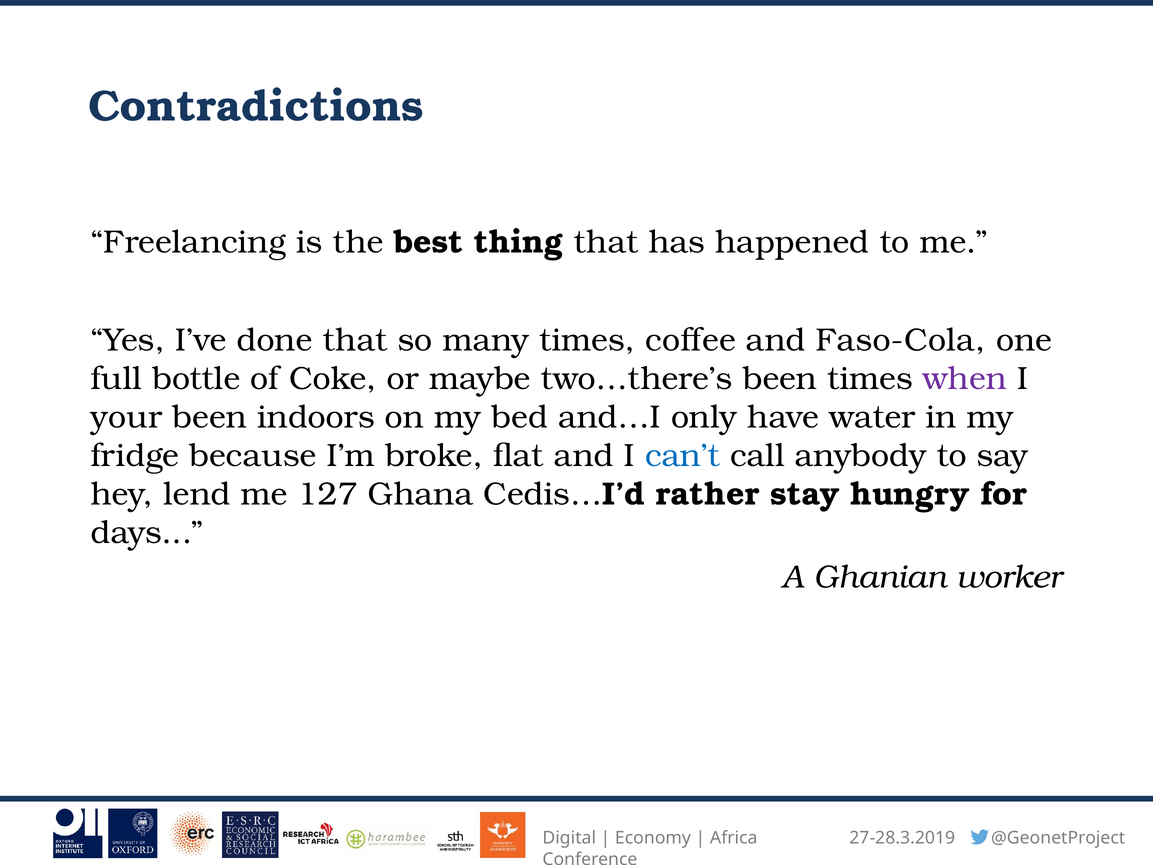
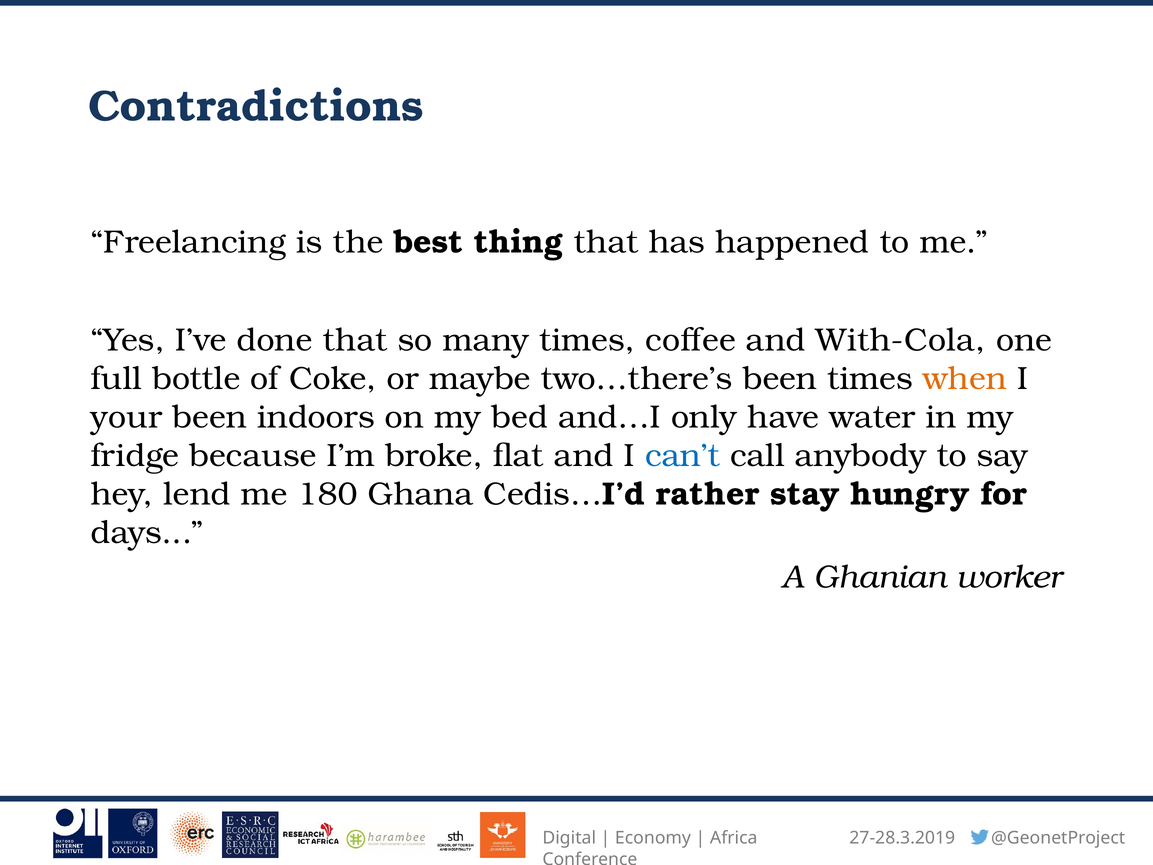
Faso-Cola: Faso-Cola -> With-Cola
when colour: purple -> orange
127: 127 -> 180
